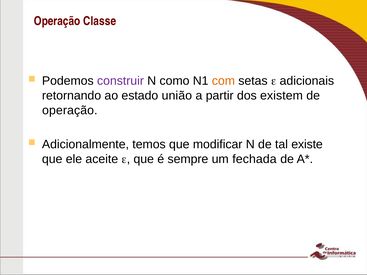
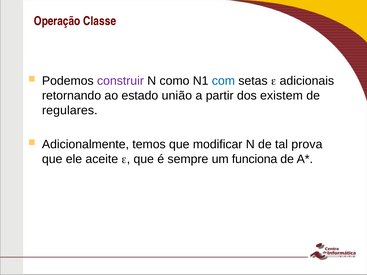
com colour: orange -> blue
operação at (70, 110): operação -> regulares
existe: existe -> prova
fechada: fechada -> funciona
